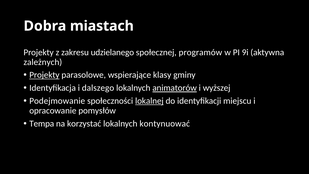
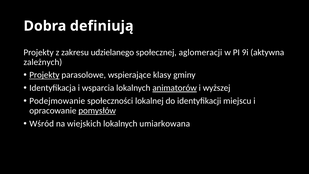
miastach: miastach -> definiują
programów: programów -> aglomeracji
dalszego: dalszego -> wsparcia
lokalnej underline: present -> none
pomysłów underline: none -> present
Tempa: Tempa -> Wśród
korzystać: korzystać -> wiejskich
kontynuować: kontynuować -> umiarkowana
